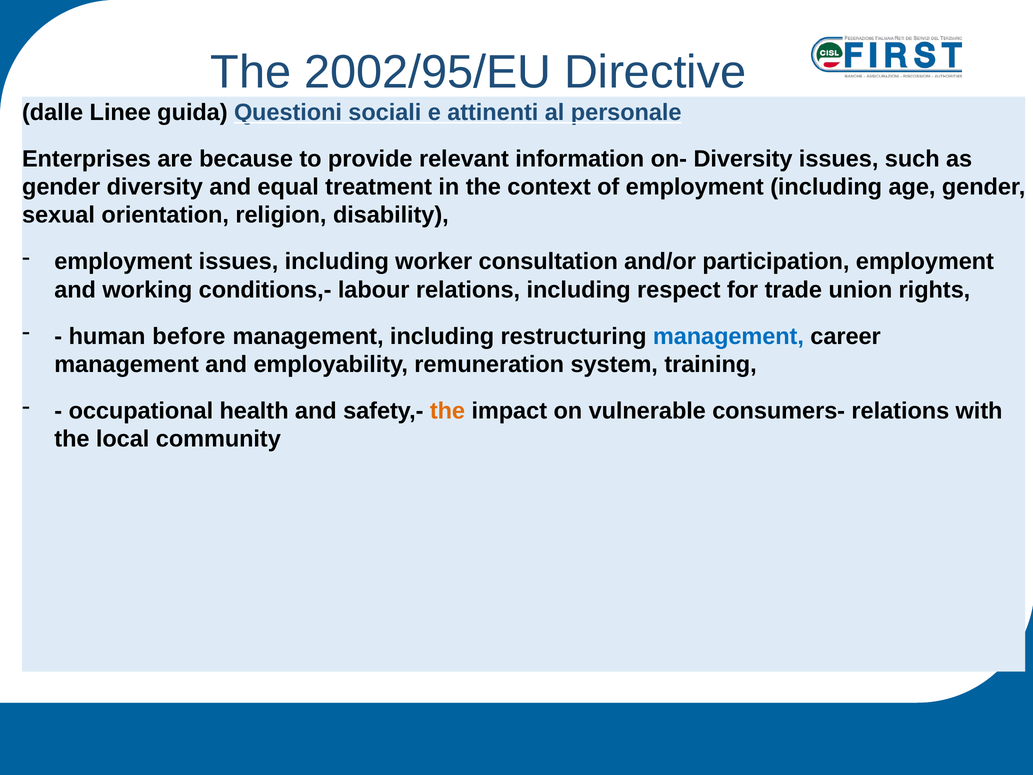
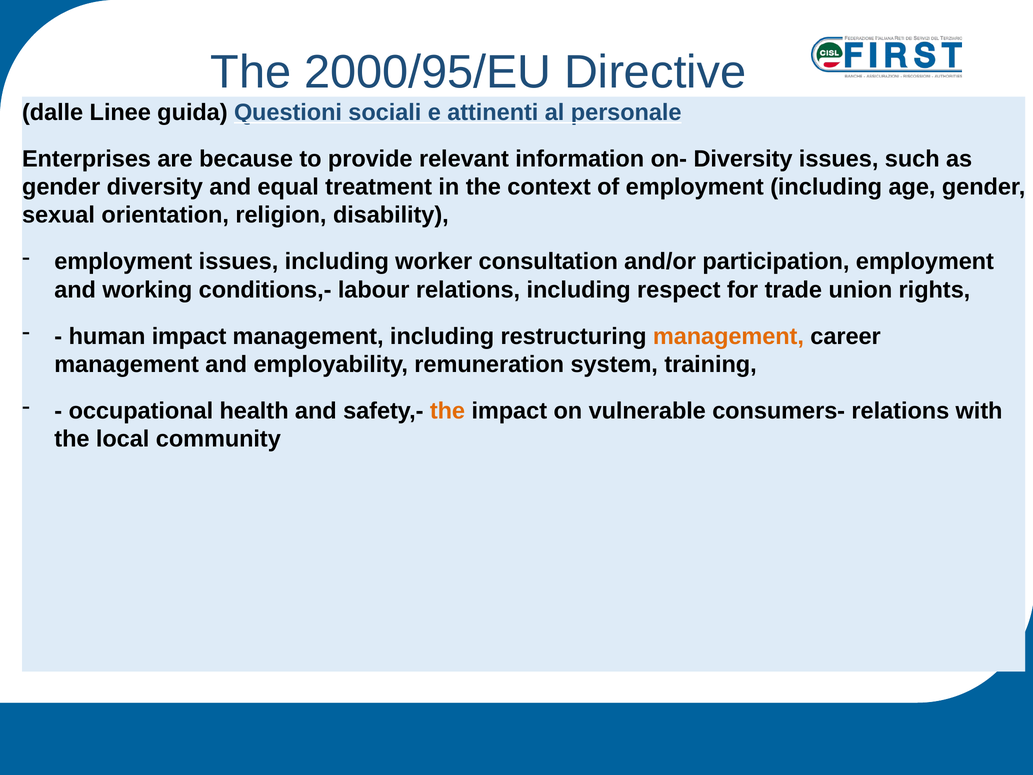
2002/95/EU: 2002/95/EU -> 2000/95/EU
human before: before -> impact
management at (728, 336) colour: blue -> orange
